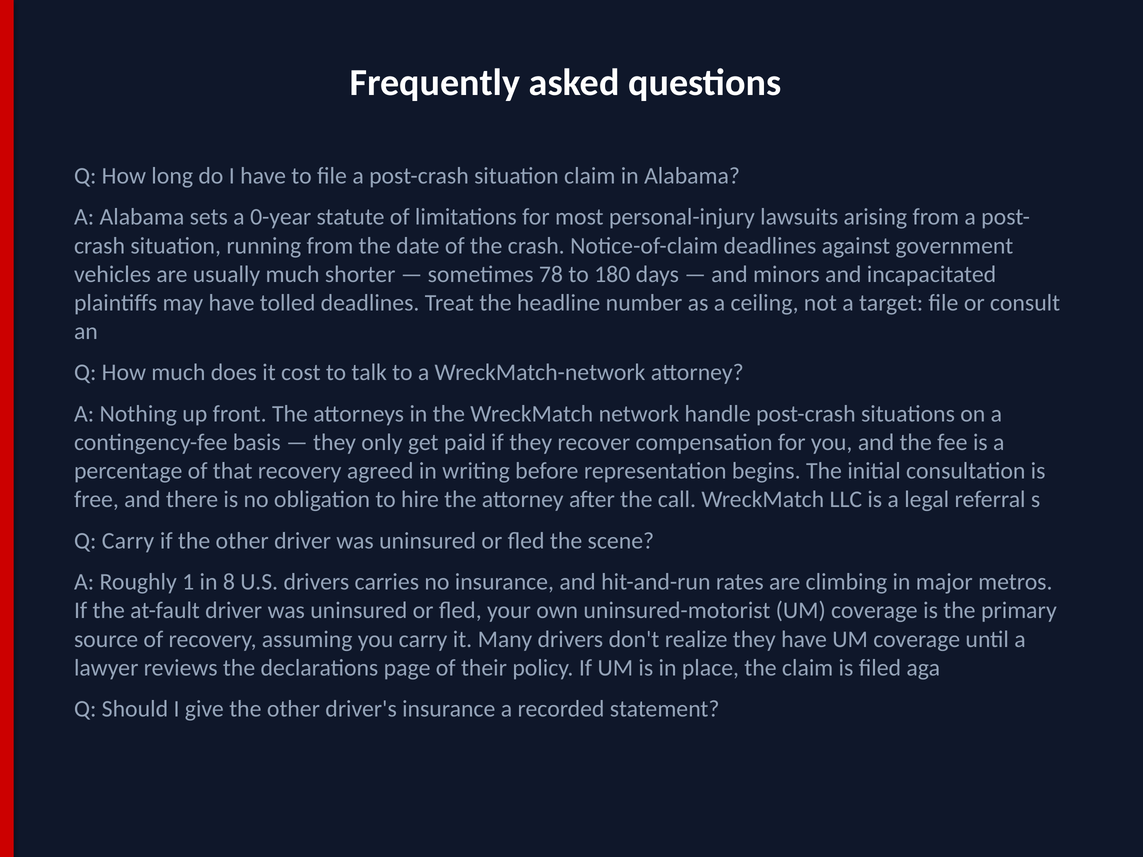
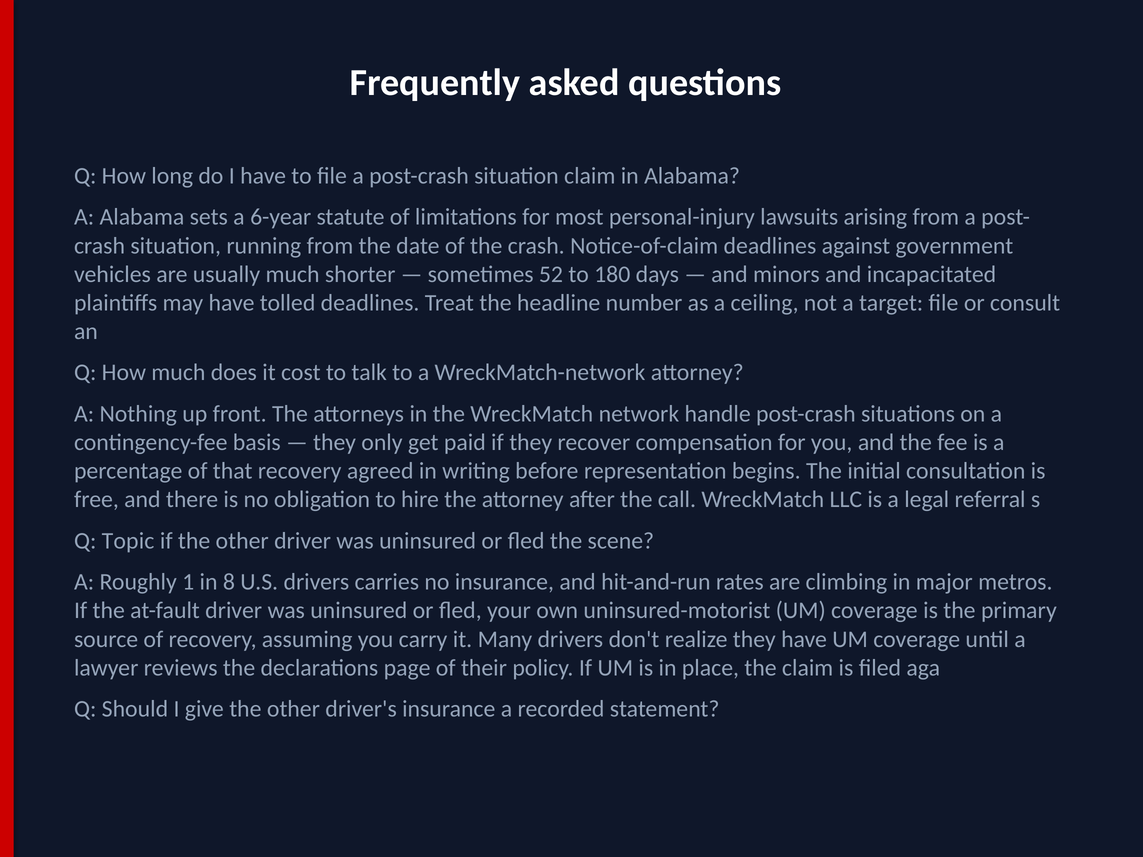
0-year: 0-year -> 6-year
78: 78 -> 52
Q Carry: Carry -> Topic
